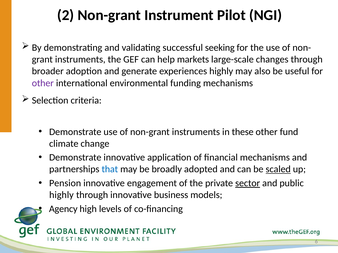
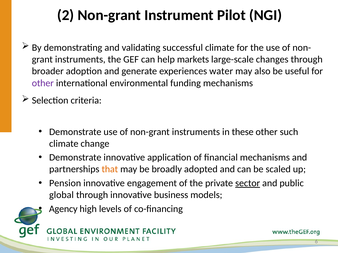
successful seeking: seeking -> climate
experiences highly: highly -> water
fund: fund -> such
that colour: blue -> orange
scaled underline: present -> none
highly at (61, 195): highly -> global
